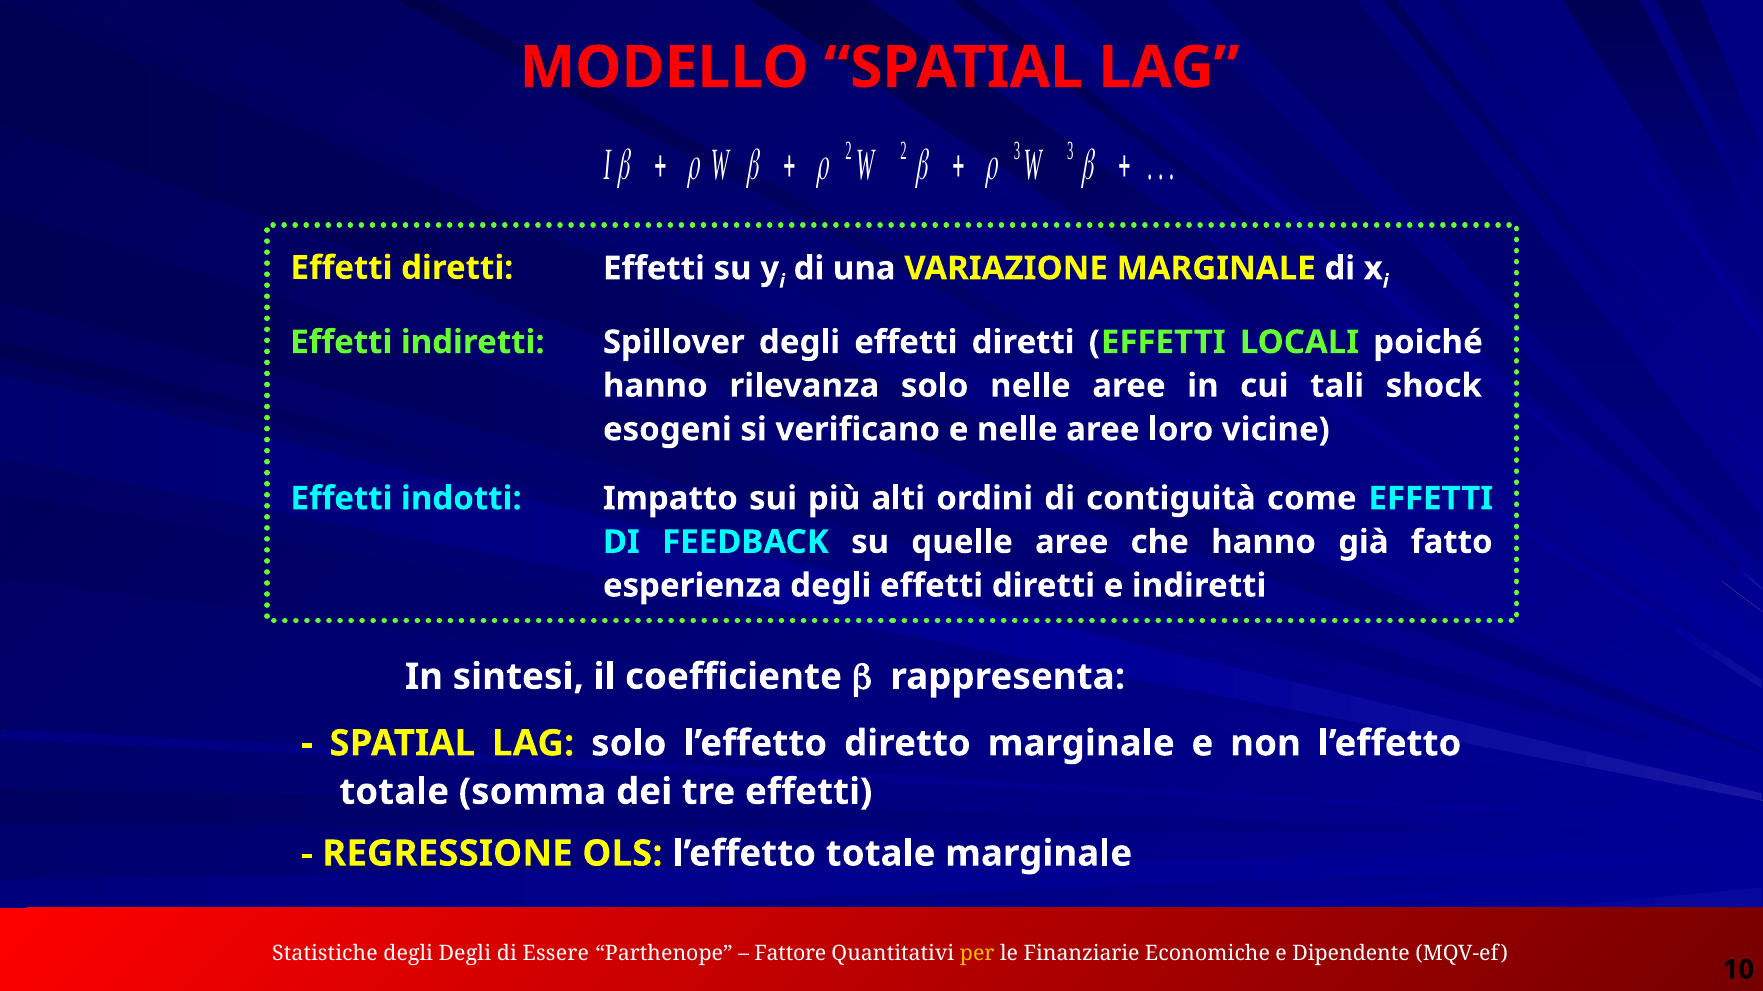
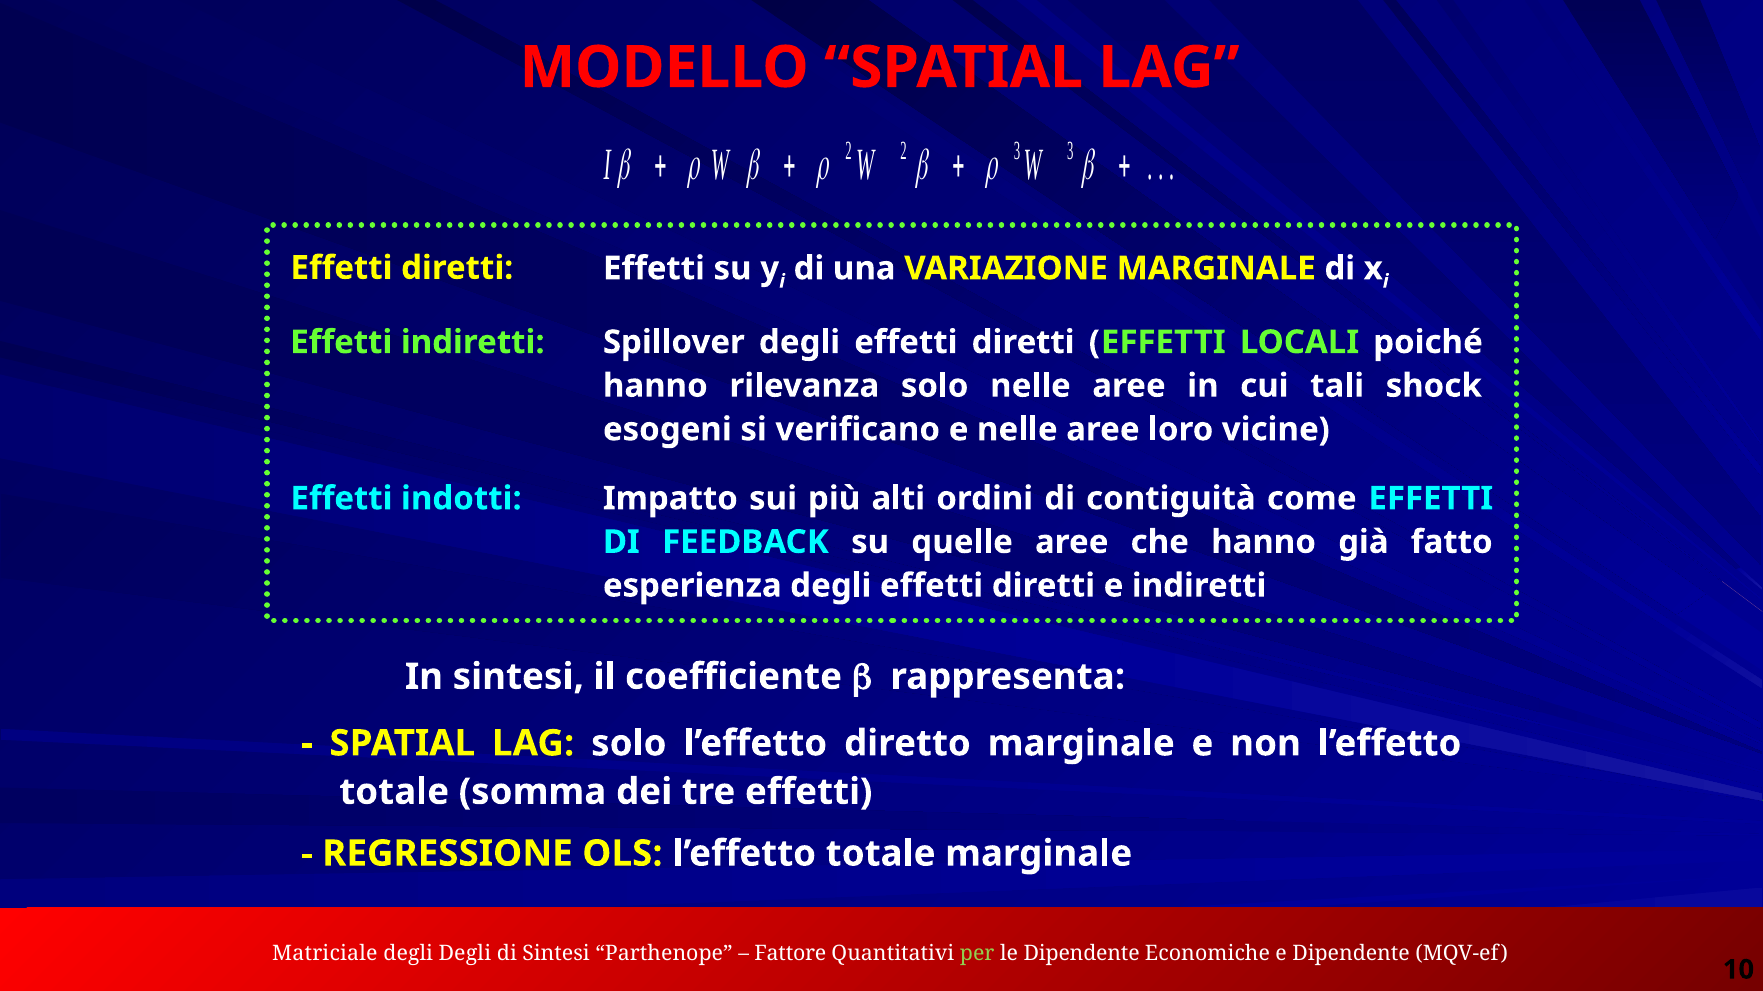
Statistiche: Statistiche -> Matriciale
di Essere: Essere -> Sintesi
per at (977, 954) colour: yellow -> light green
le Finanziarie: Finanziarie -> Dipendente
